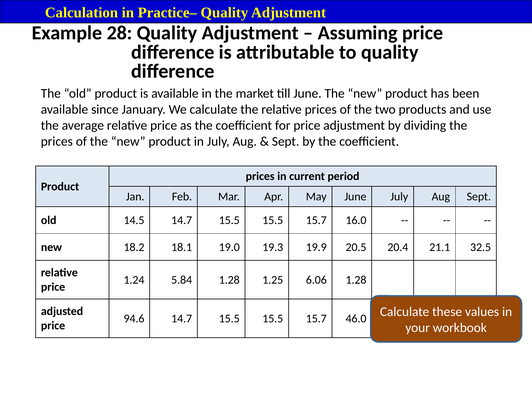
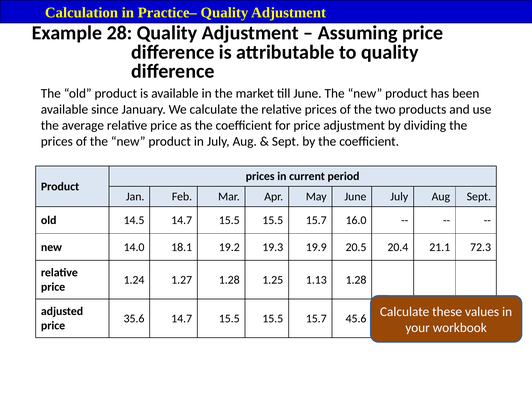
18.2: 18.2 -> 14.0
19.0: 19.0 -> 19.2
32.5: 32.5 -> 72.3
5.84: 5.84 -> 1.27
6.06: 6.06 -> 1.13
94.6: 94.6 -> 35.6
46.0: 46.0 -> 45.6
